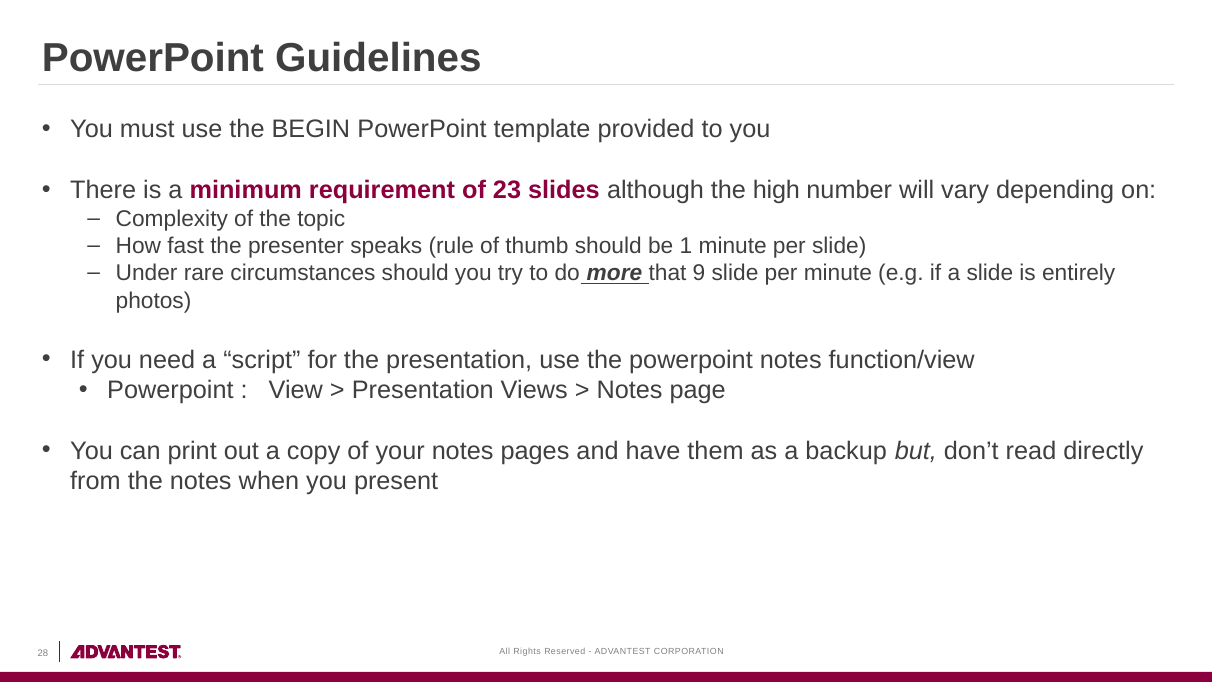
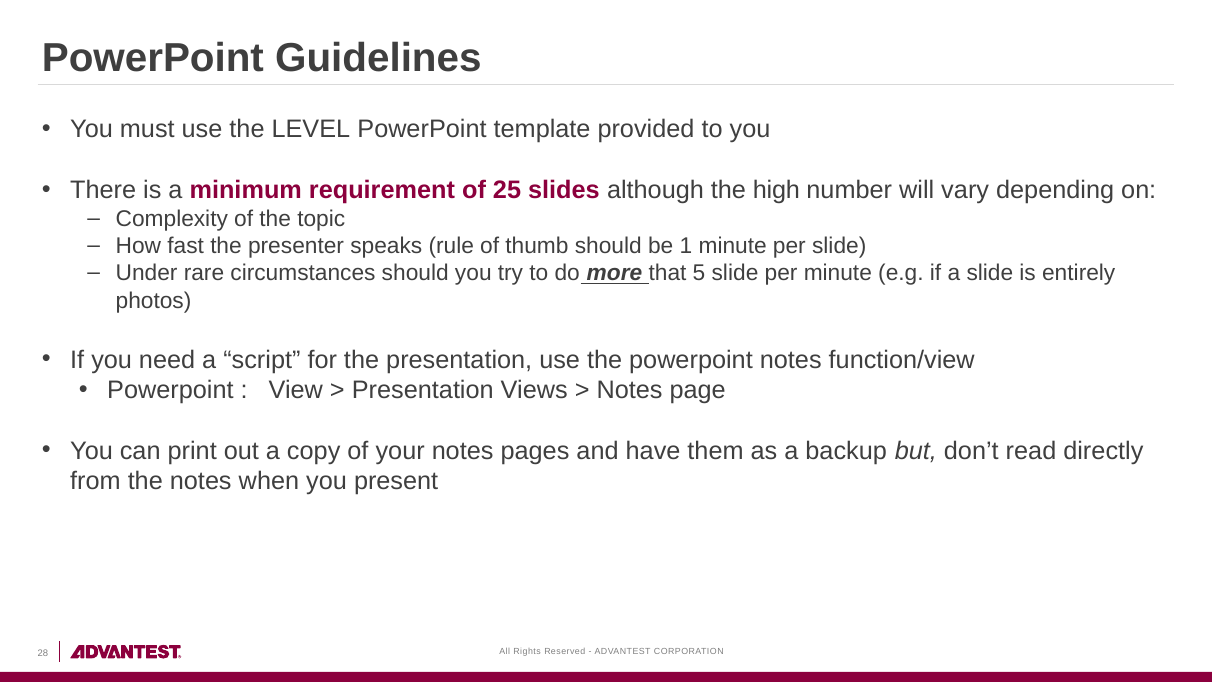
BEGIN: BEGIN -> LEVEL
23: 23 -> 25
9: 9 -> 5
